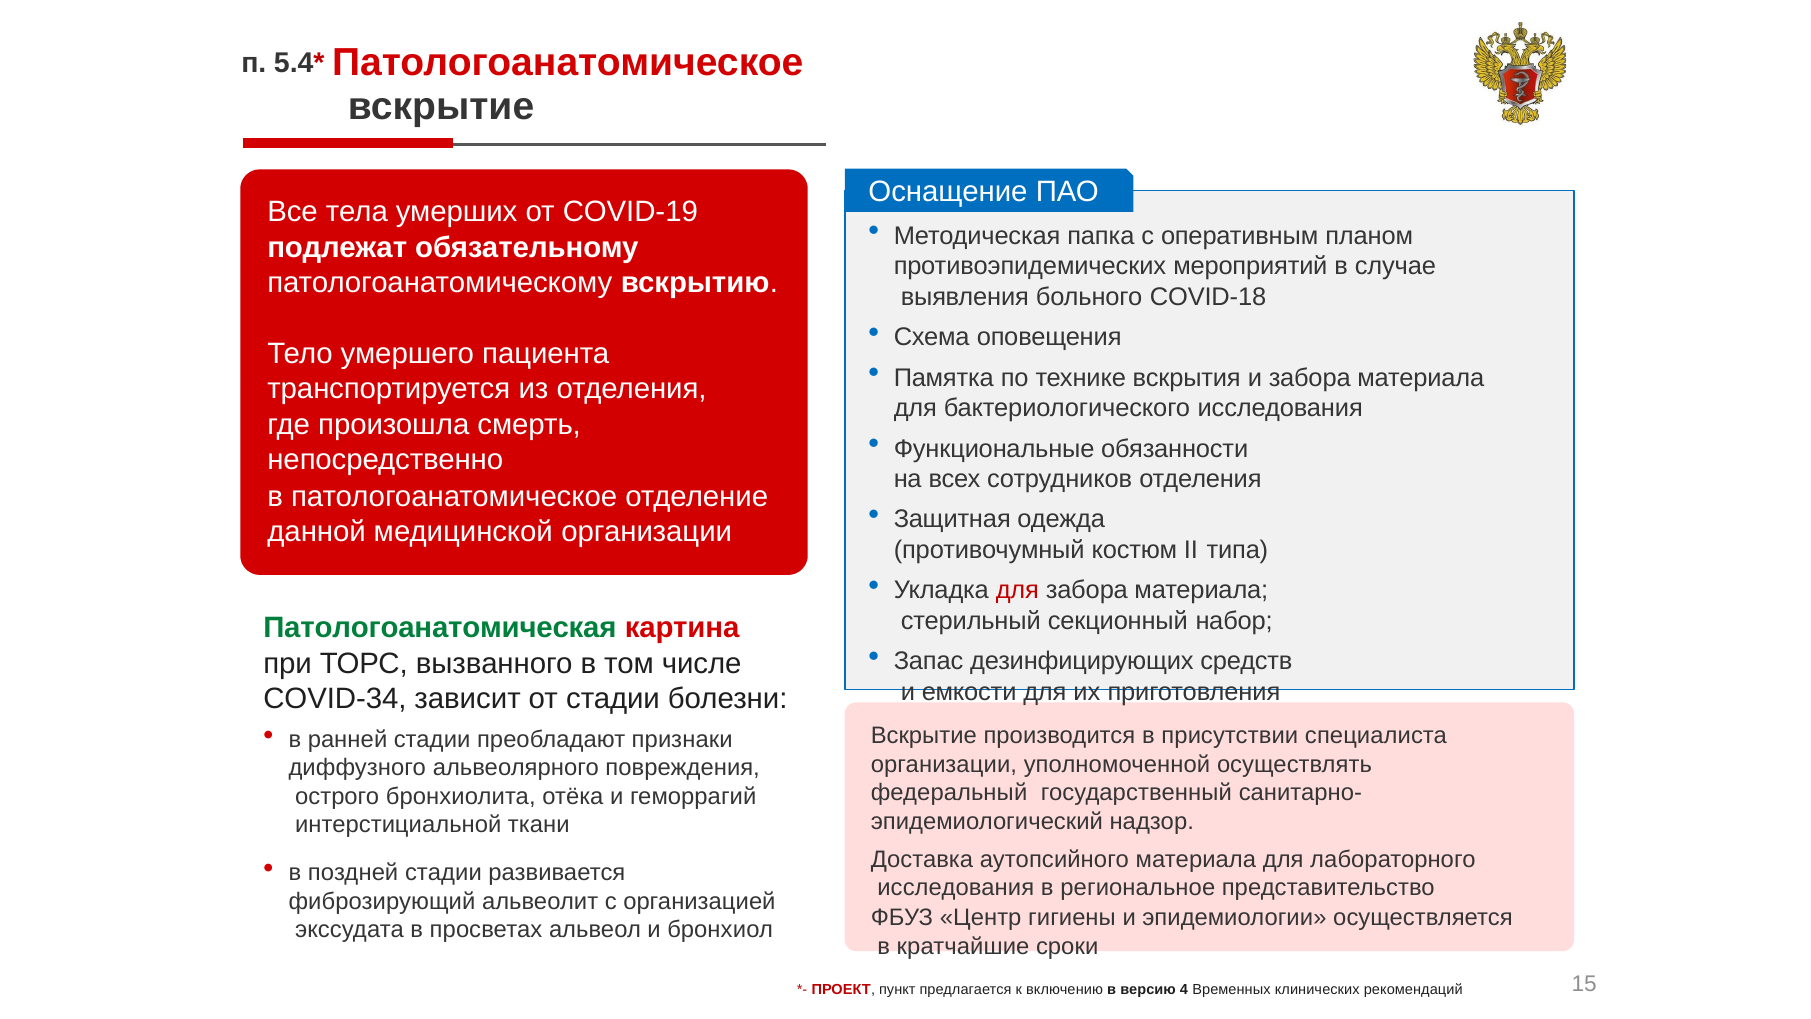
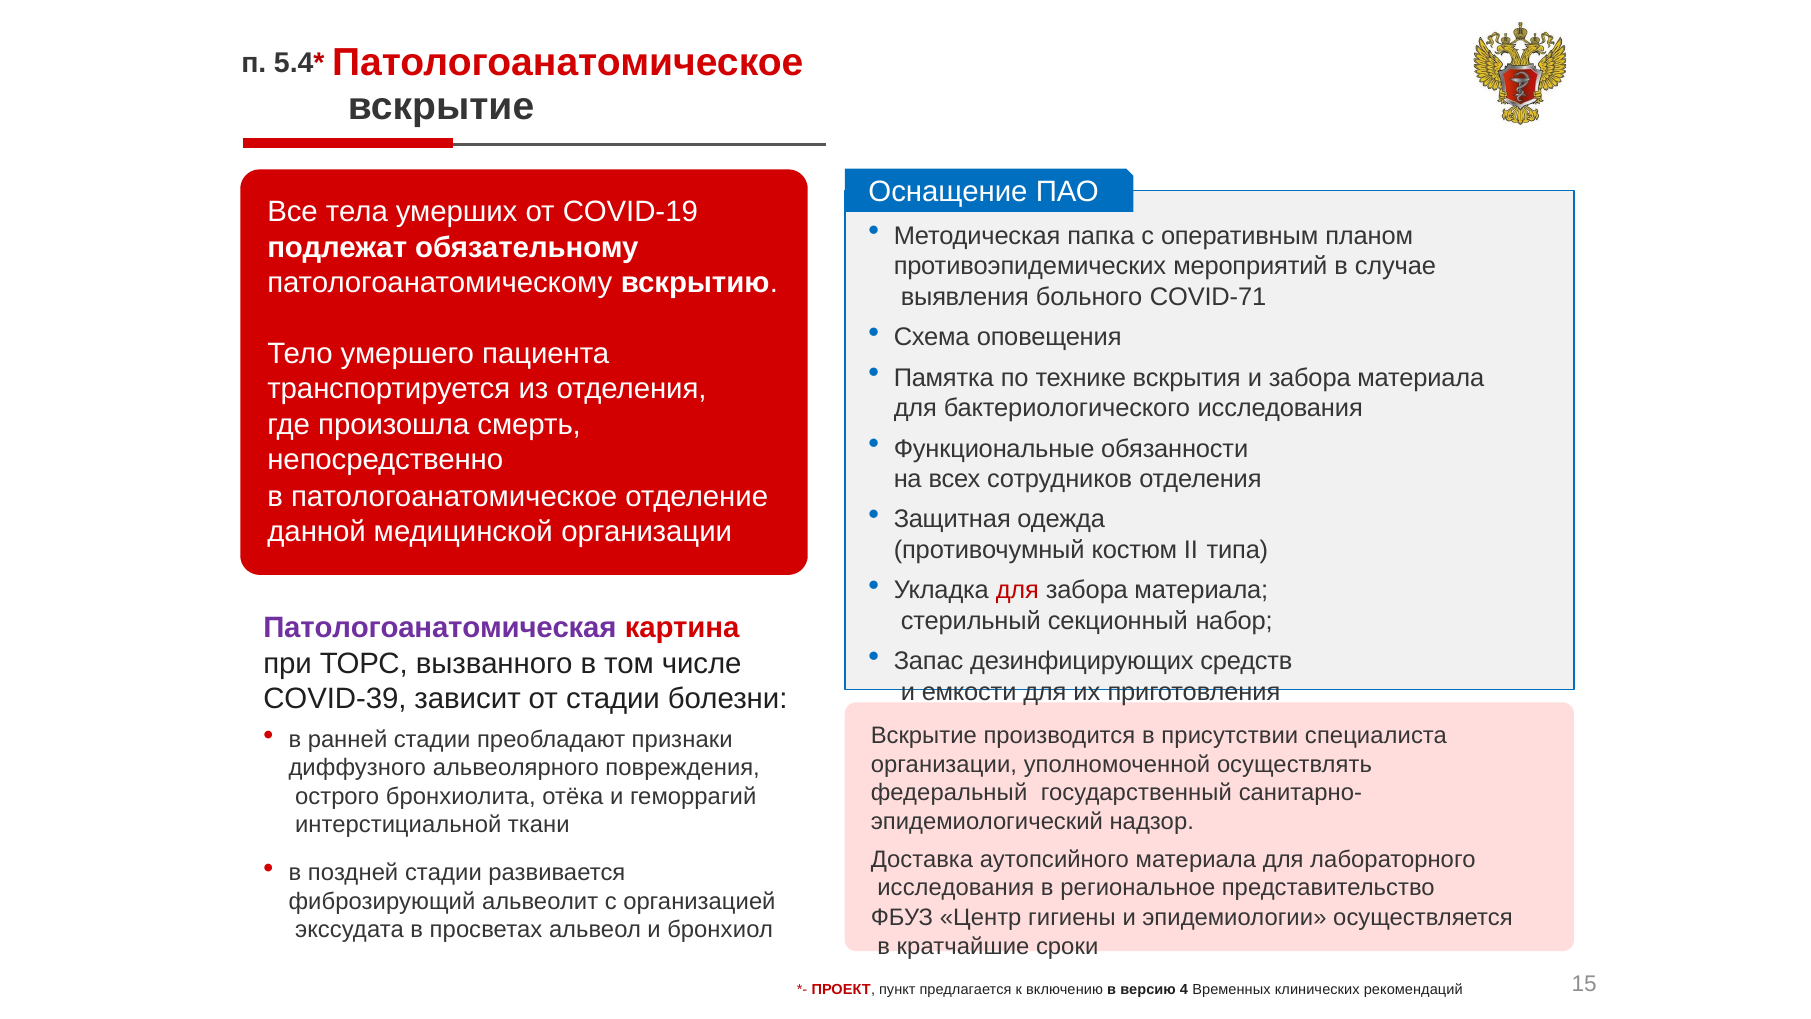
COVID-18: COVID-18 -> COVID-71
Патологоанатомическая colour: green -> purple
COVID-34: COVID-34 -> COVID-39
